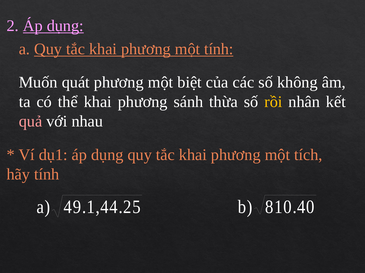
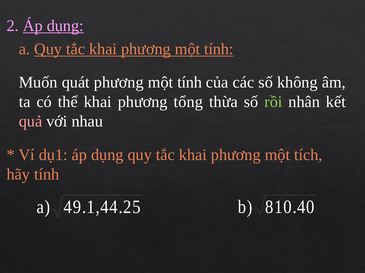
biệt at (190, 83): biệt -> tính
sánh: sánh -> tổng
rồi colour: yellow -> light green
